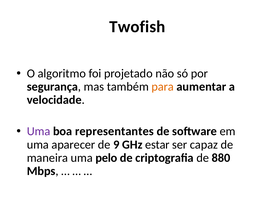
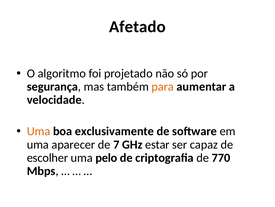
Twofish: Twofish -> Afetado
Uma at (39, 131) colour: purple -> orange
representantes: representantes -> exclusivamente
9: 9 -> 7
maneira: maneira -> escolher
880: 880 -> 770
